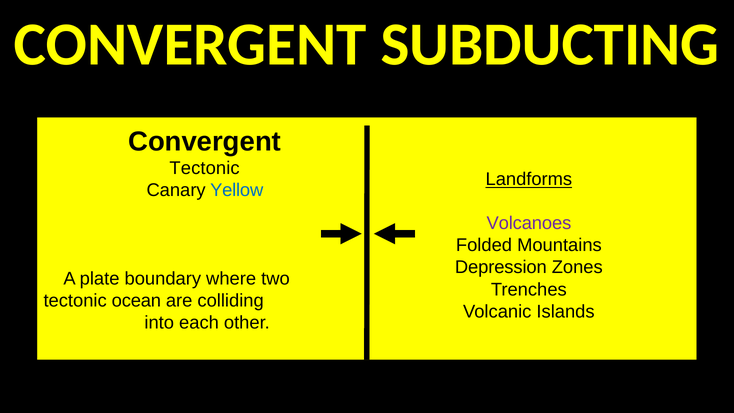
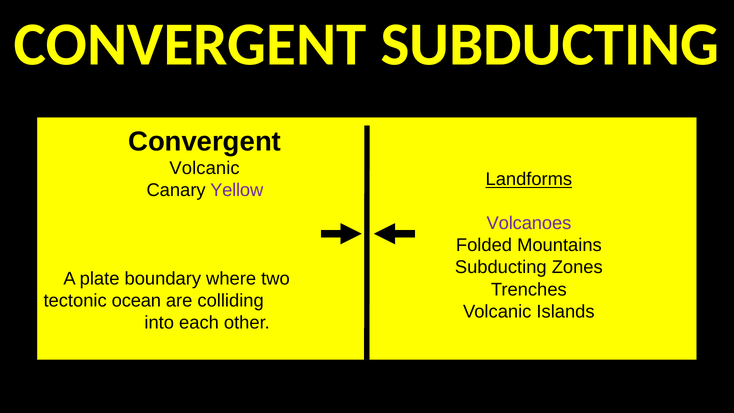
Tectonic at (205, 168): Tectonic -> Volcanic
Yellow colour: blue -> purple
Depression at (501, 267): Depression -> Subducting
